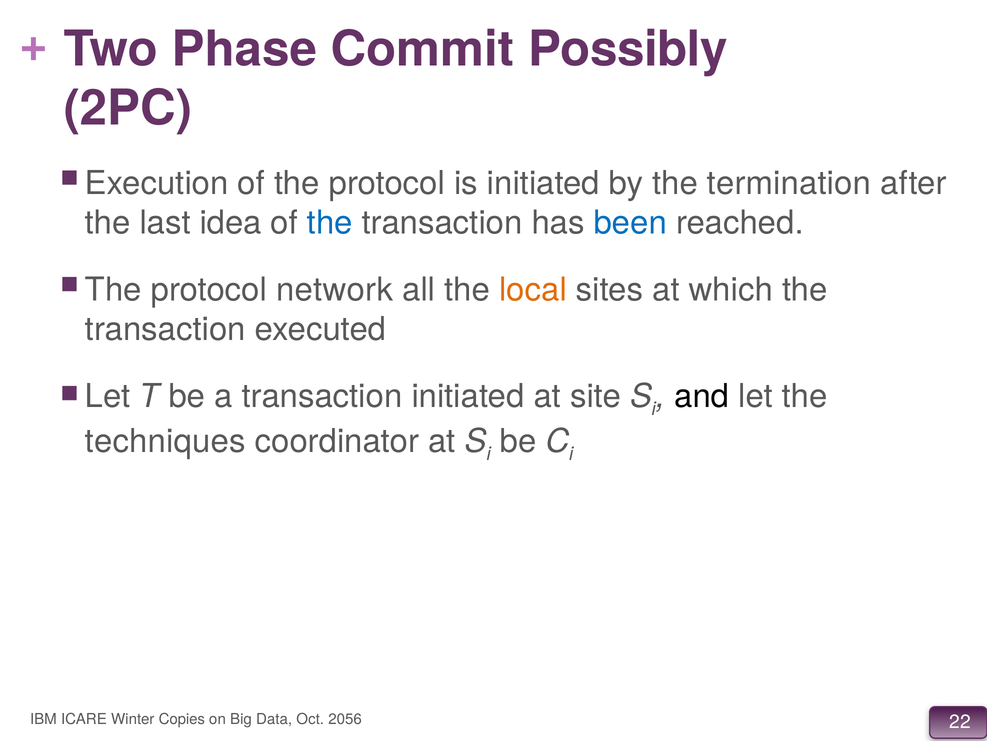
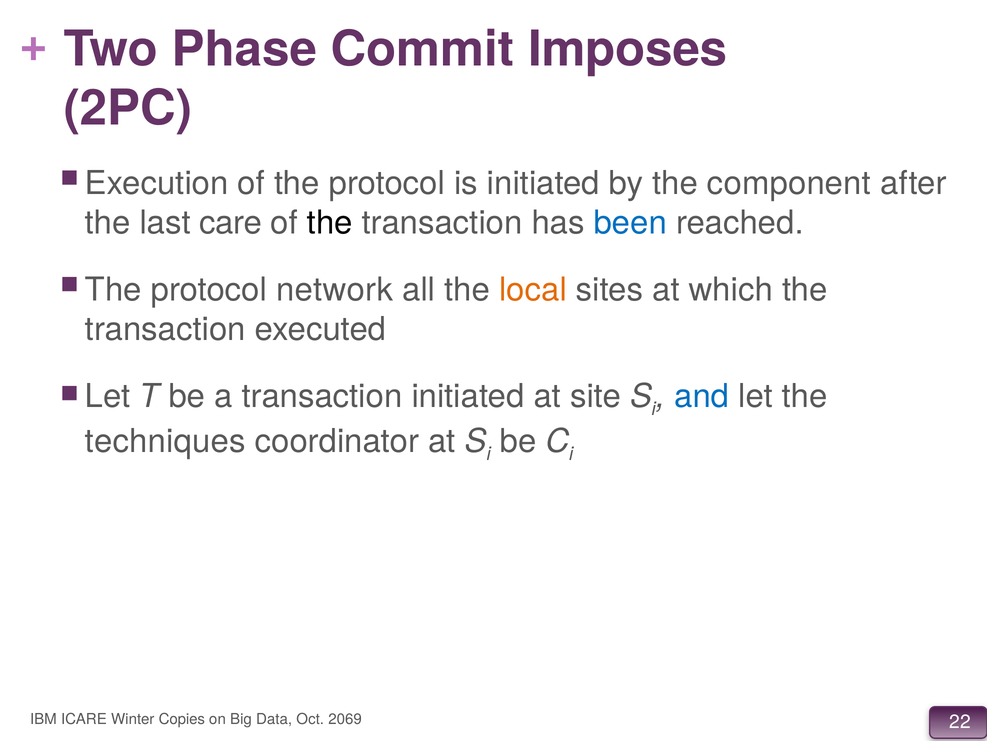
Possibly: Possibly -> Imposes
termination: termination -> component
idea: idea -> care
the at (330, 222) colour: blue -> black
and colour: black -> blue
2056: 2056 -> 2069
